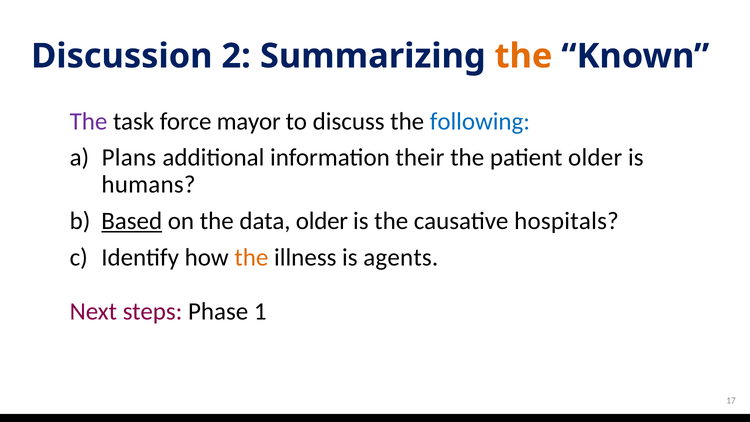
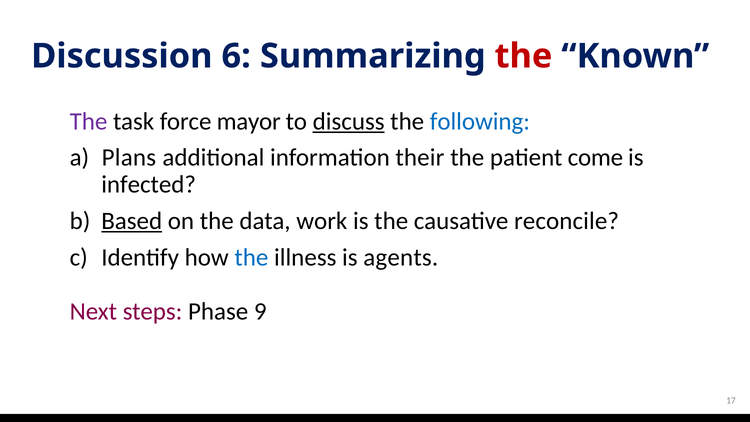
2: 2 -> 6
the at (523, 56) colour: orange -> red
discuss underline: none -> present
patient older: older -> come
humans: humans -> infected
data older: older -> work
hospitals: hospitals -> reconcile
the at (251, 257) colour: orange -> blue
1: 1 -> 9
